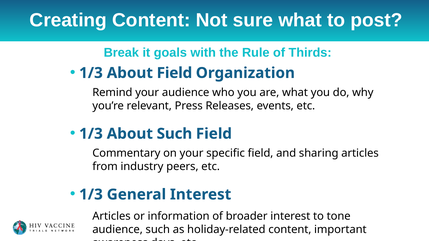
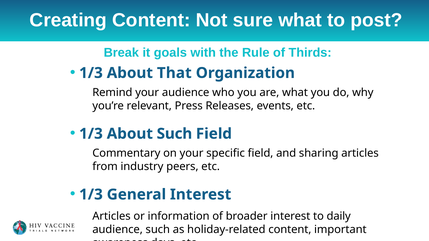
About Field: Field -> That
tone: tone -> daily
